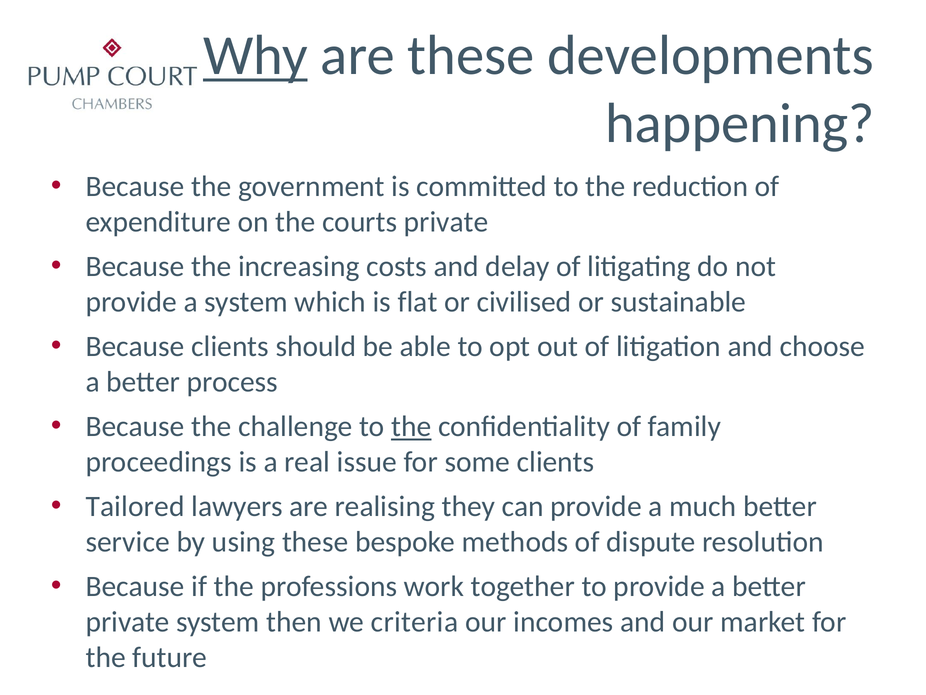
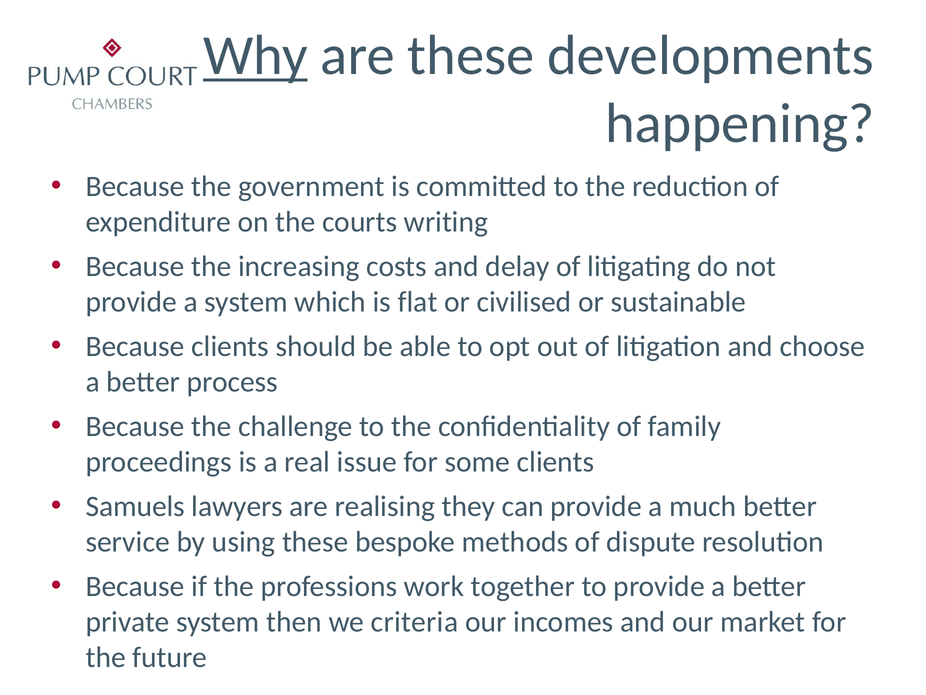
courts private: private -> writing
the at (411, 426) underline: present -> none
Tailored: Tailored -> Samuels
